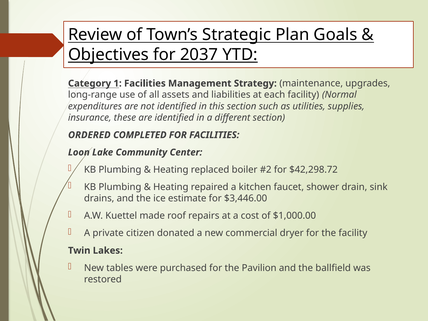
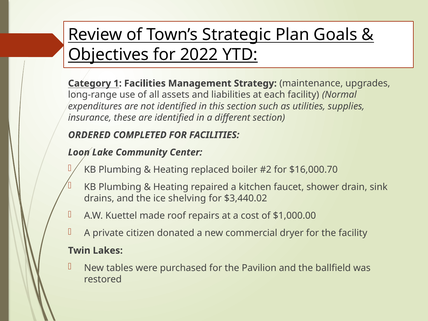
2037: 2037 -> 2022
$42,298.72: $42,298.72 -> $16,000.70
estimate: estimate -> shelving
$3,446.00: $3,446.00 -> $3,440.02
